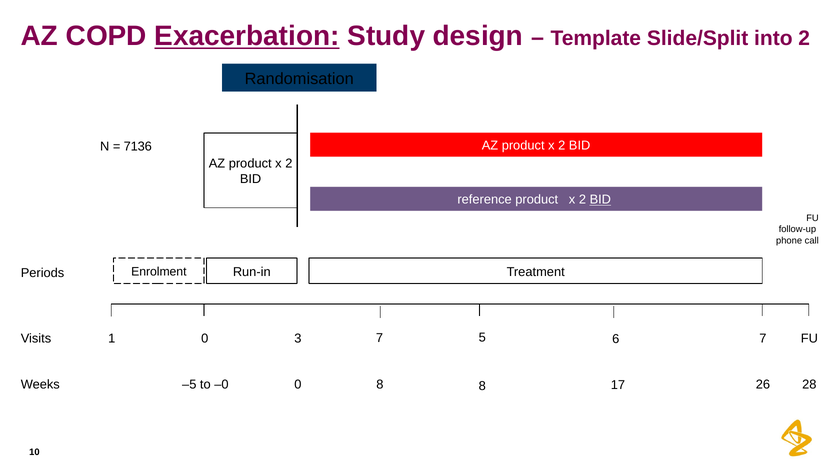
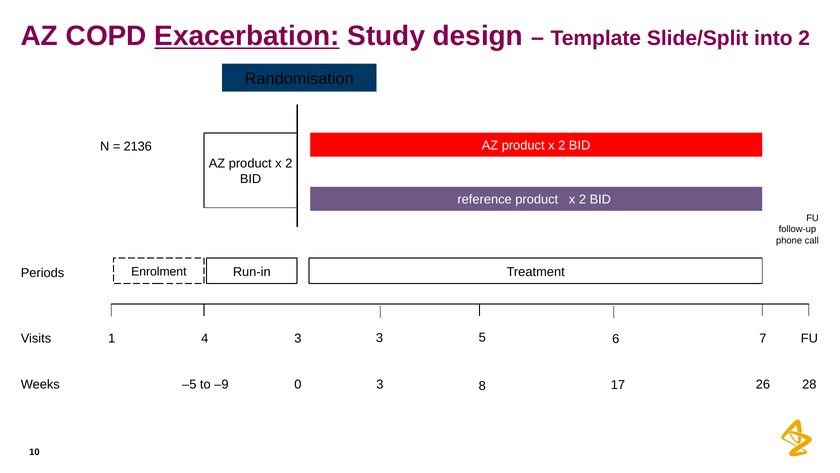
7136: 7136 -> 2136
BID at (600, 200) underline: present -> none
1 0: 0 -> 4
3 7: 7 -> 3
–0: –0 -> –9
0 8: 8 -> 3
